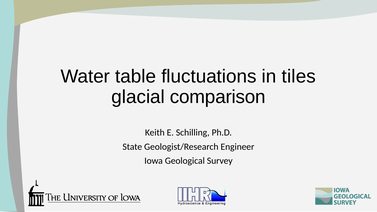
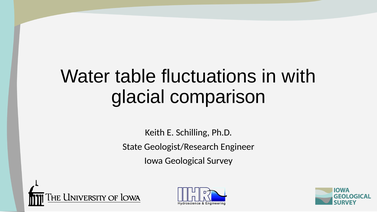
tiles: tiles -> with
